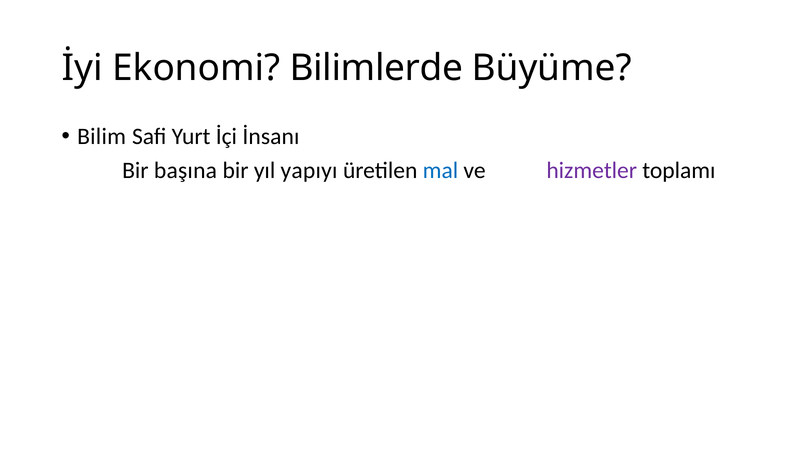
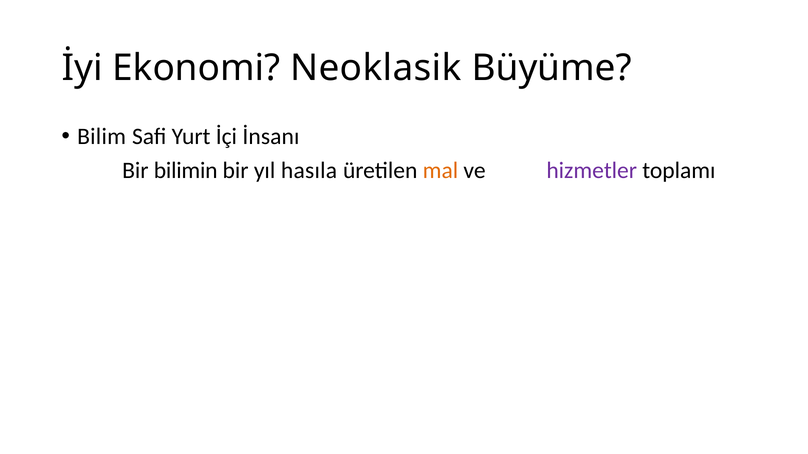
Bilimlerde: Bilimlerde -> Neoklasik
başına: başına -> bilimin
yapıyı: yapıyı -> hasıla
mal colour: blue -> orange
